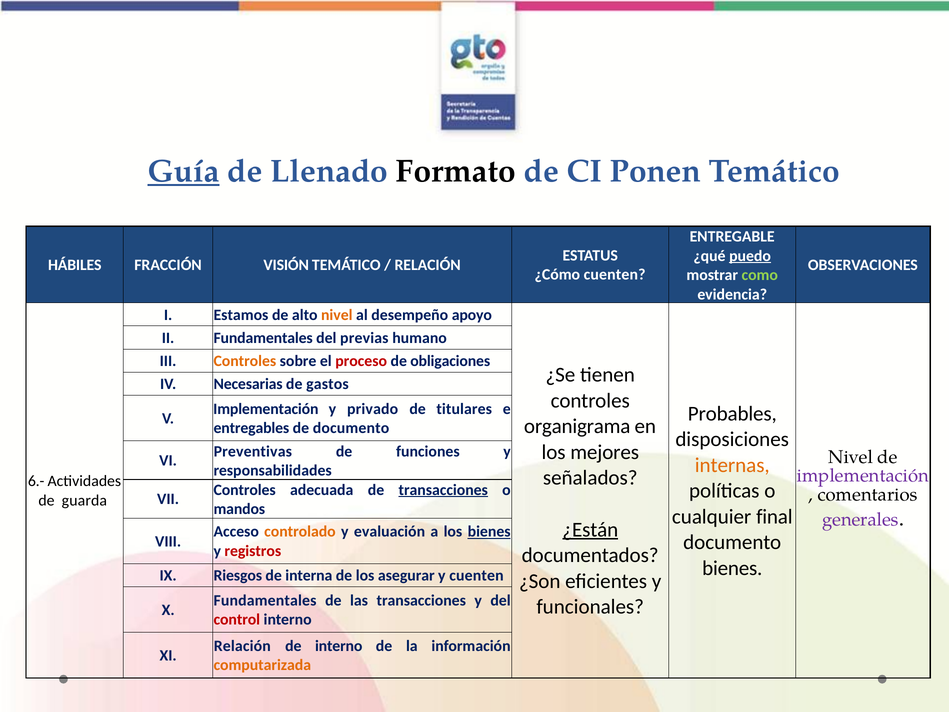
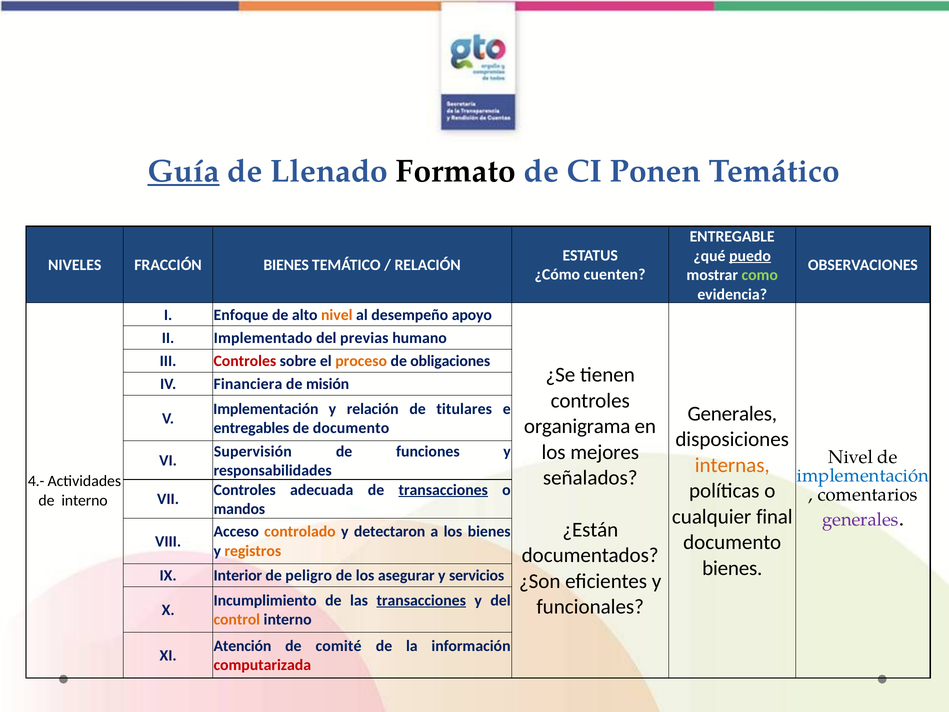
HÁBILES: HÁBILES -> NIVELES
FRACCIÓN VISIÓN: VISIÓN -> BIENES
Estamos: Estamos -> Enfoque
II Fundamentales: Fundamentales -> Implementado
Controles at (245, 361) colour: orange -> red
proceso colour: red -> orange
Necesarias: Necesarias -> Financiera
gastos: gastos -> misión
y privado: privado -> relación
Probables at (732, 413): Probables -> Generales
Preventivas: Preventivas -> Supervisión
implementación at (863, 476) colour: purple -> blue
6.-: 6.- -> 4.-
de guarda: guarda -> interno
¿Están underline: present -> none
evaluación: evaluación -> detectaron
bienes at (489, 532) underline: present -> none
registros colour: red -> orange
Riesgos: Riesgos -> Interior
interna: interna -> peligro
y cuenten: cuenten -> servicios
Fundamentales at (265, 600): Fundamentales -> Incumplimiento
transacciones at (421, 600) underline: none -> present
control colour: red -> orange
Relación at (242, 646): Relación -> Atención
de interno: interno -> comité
computarizada colour: orange -> red
